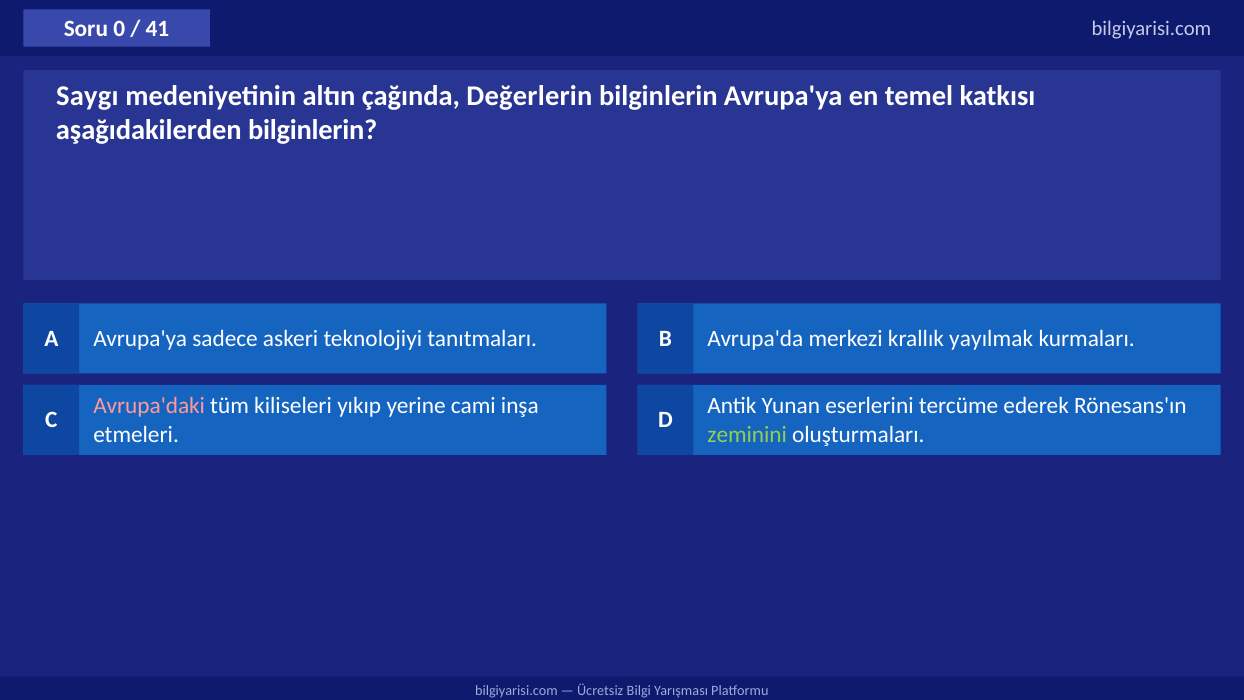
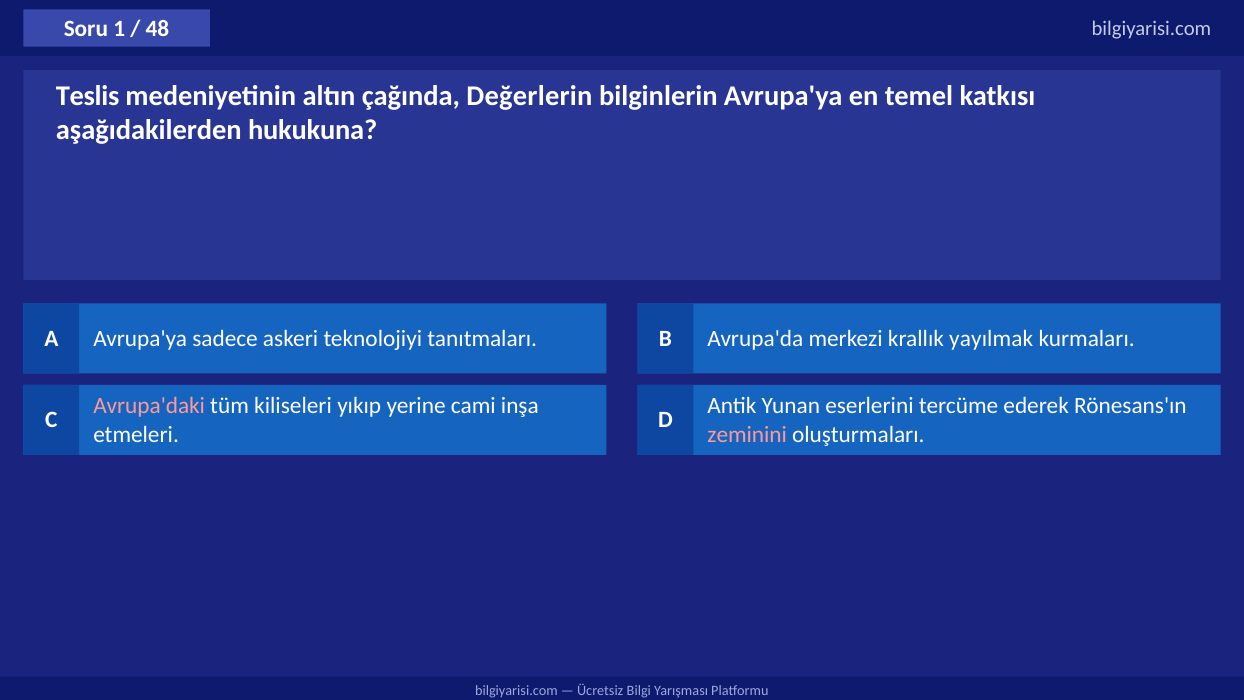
0: 0 -> 1
41: 41 -> 48
Saygı: Saygı -> Teslis
aşağıdakilerden bilginlerin: bilginlerin -> hukukuna
zeminini colour: light green -> pink
